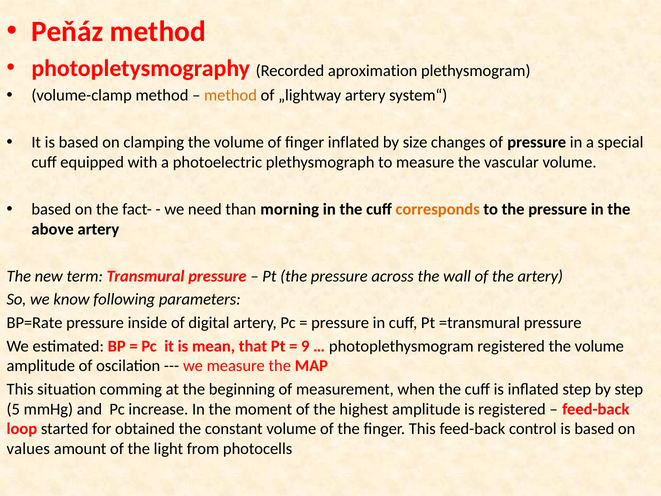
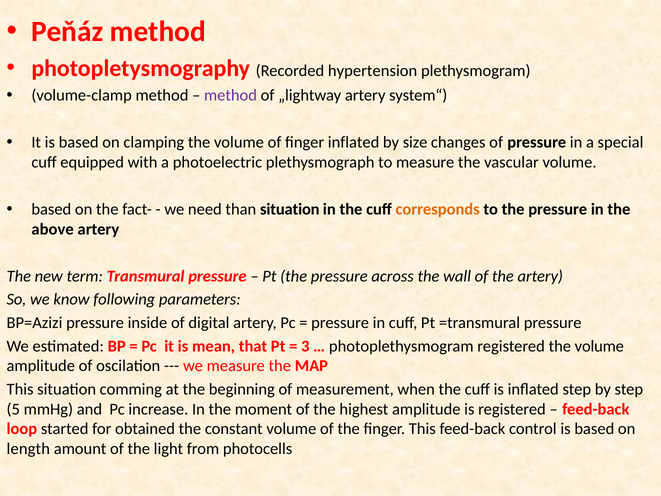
aproximation: aproximation -> hypertension
method at (230, 95) colour: orange -> purple
than morning: morning -> situation
BP=Rate: BP=Rate -> BP=Azizi
9: 9 -> 3
values: values -> length
